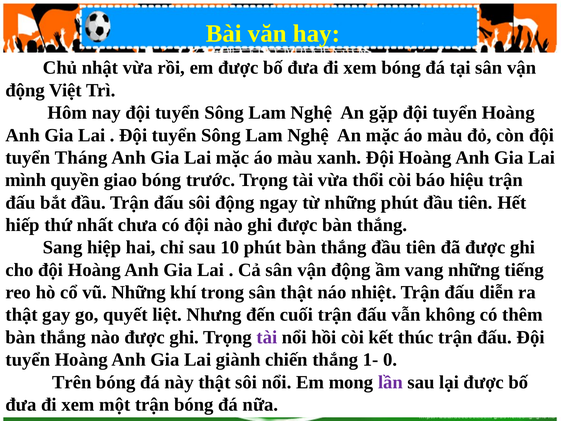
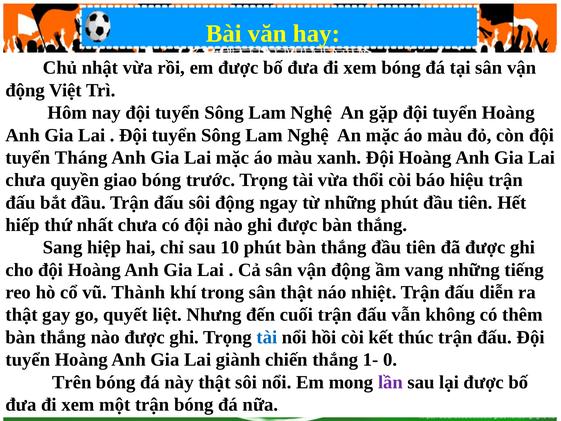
mình at (26, 180): mình -> chưa
vũ Những: Những -> Thành
tài at (267, 337) colour: purple -> blue
